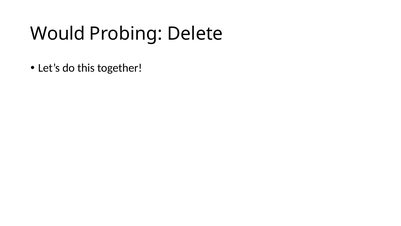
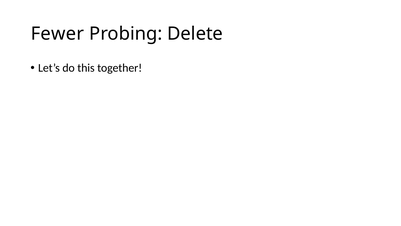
Would: Would -> Fewer
